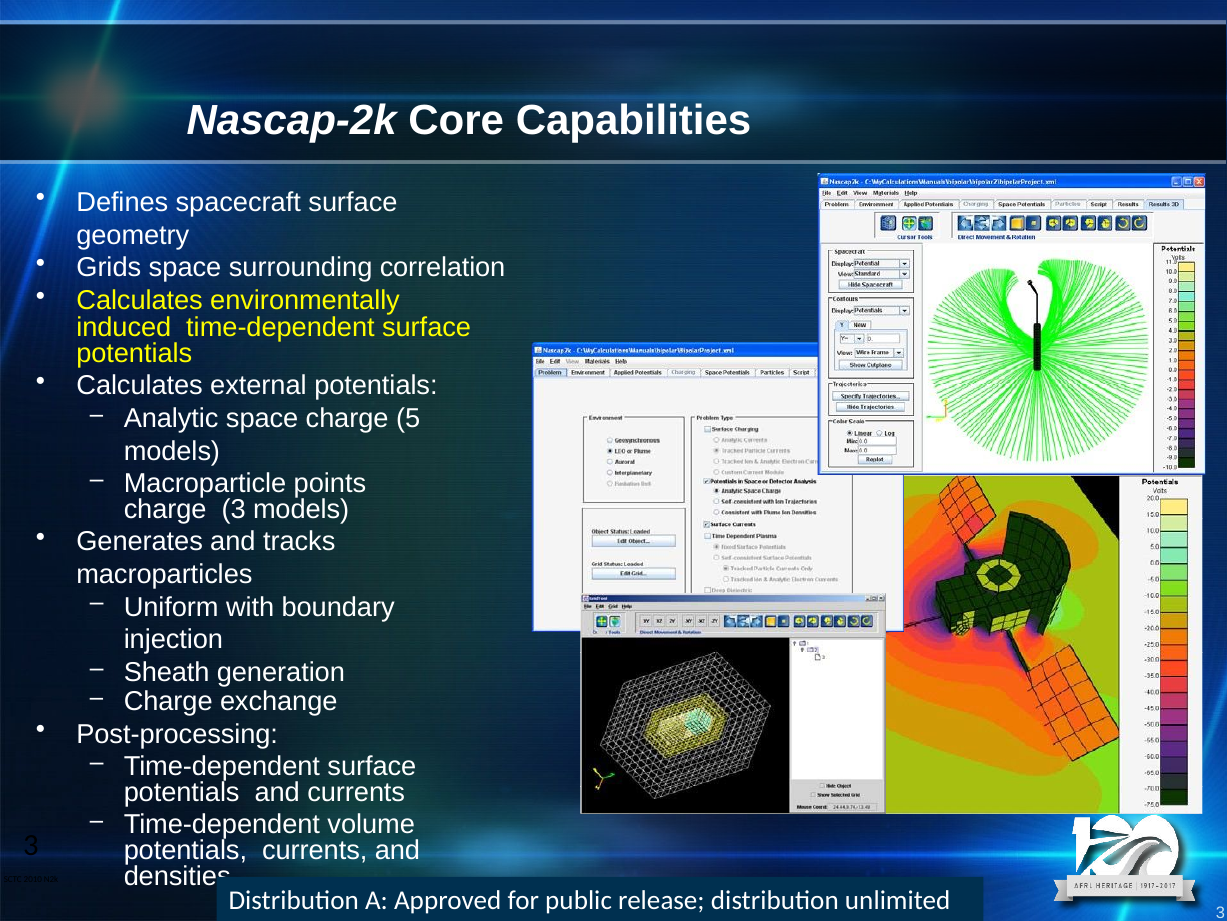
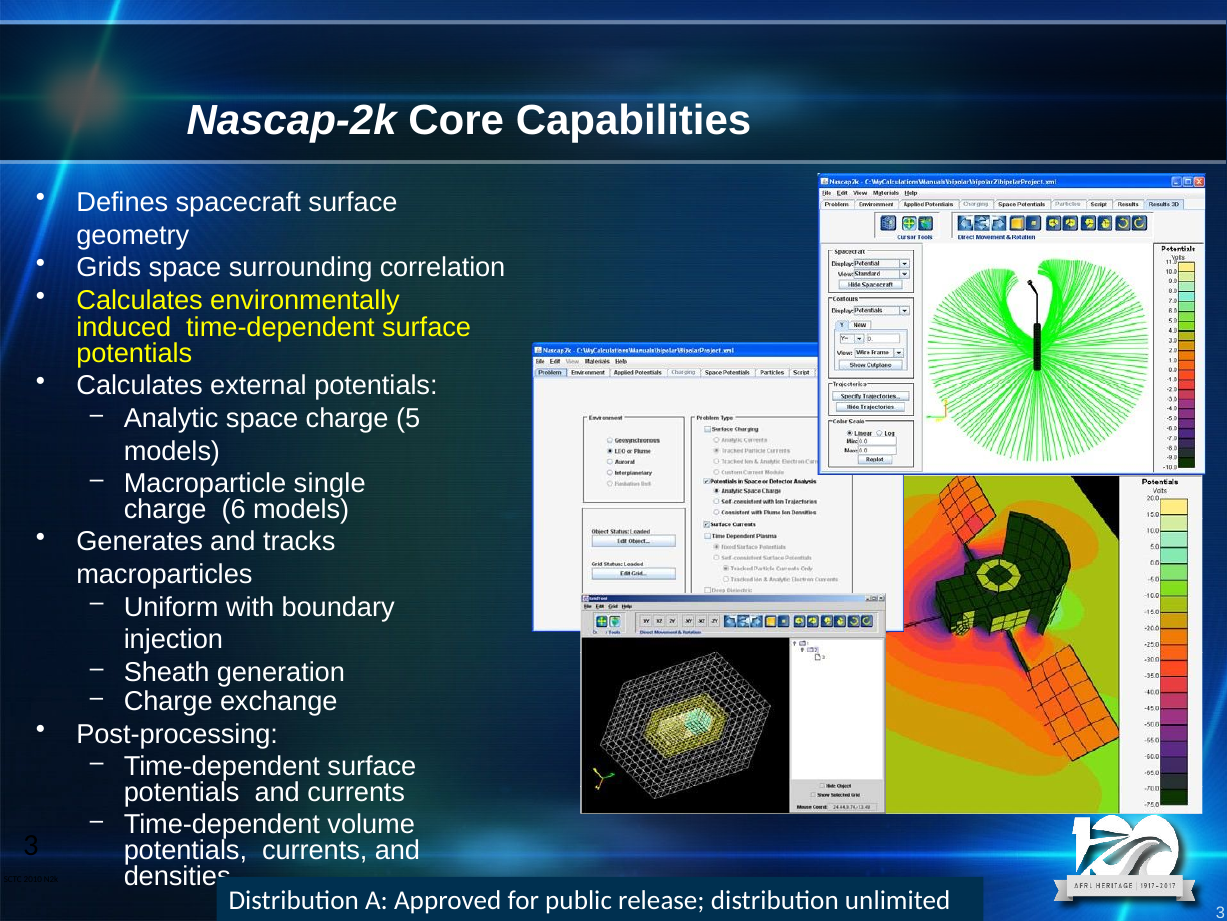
points: points -> single
charge 3: 3 -> 6
